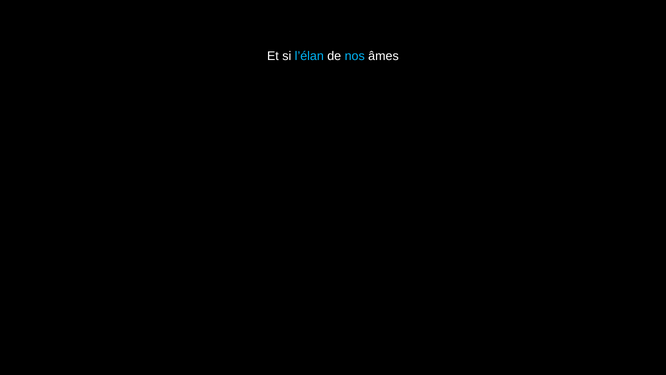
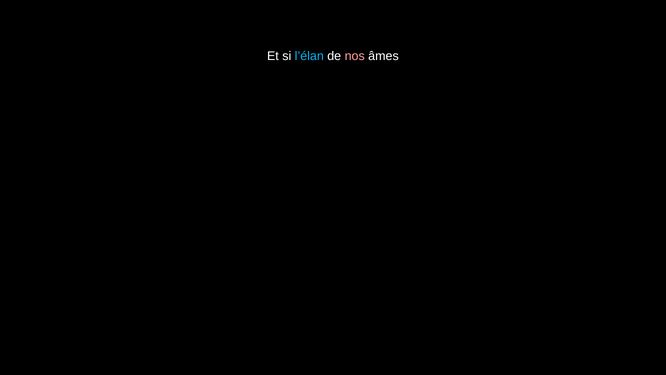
nos colour: light blue -> pink
